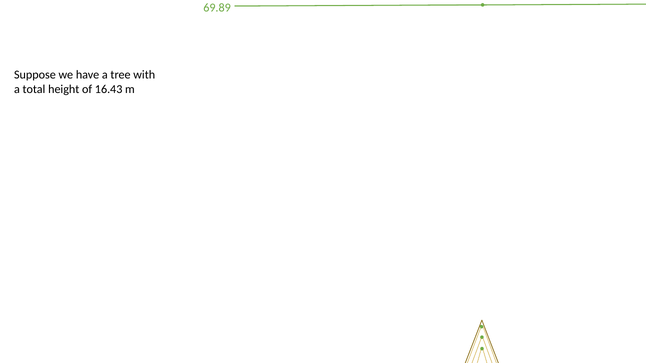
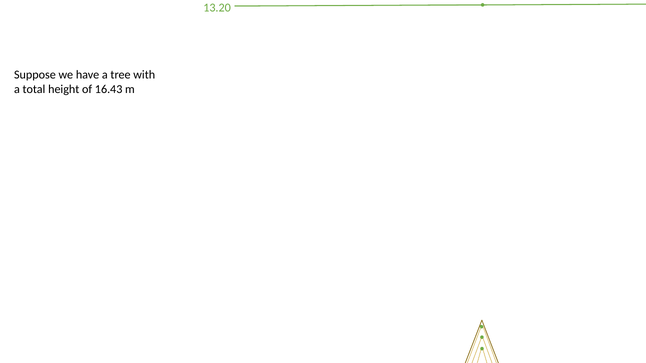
69.89: 69.89 -> 13.20
